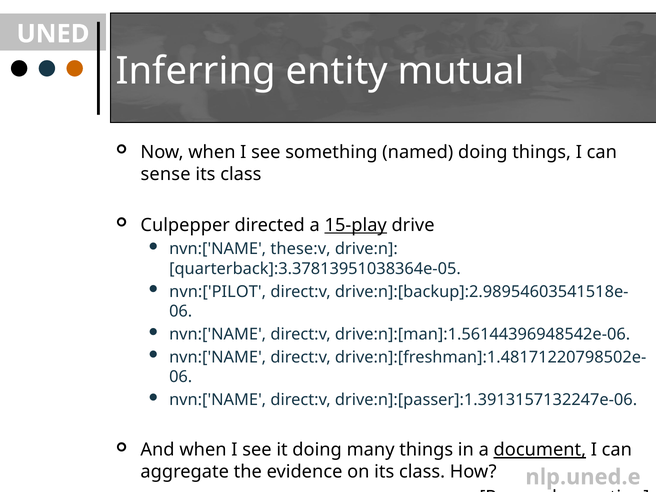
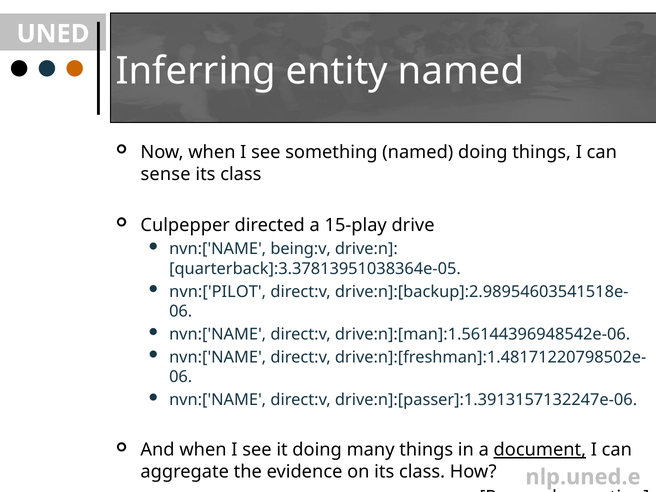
entity mutual: mutual -> named
15-play underline: present -> none
these:v: these:v -> being:v
